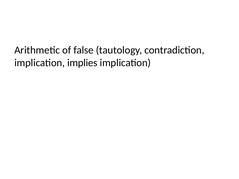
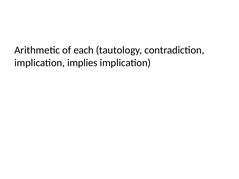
false: false -> each
